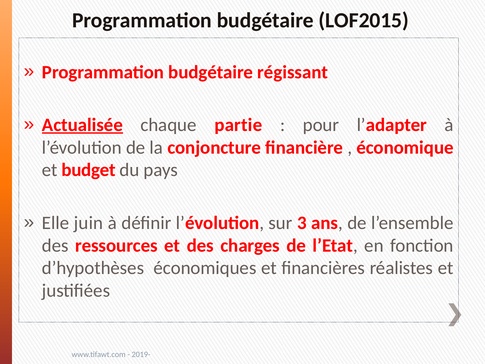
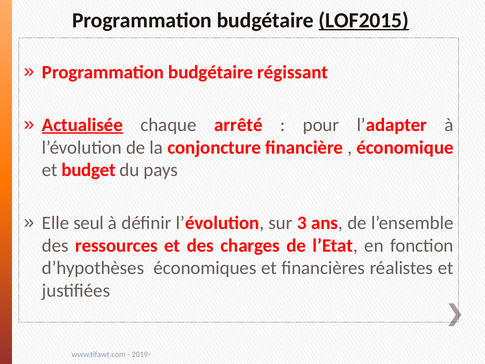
LOF2015 underline: none -> present
partie: partie -> arrêté
juin: juin -> seul
